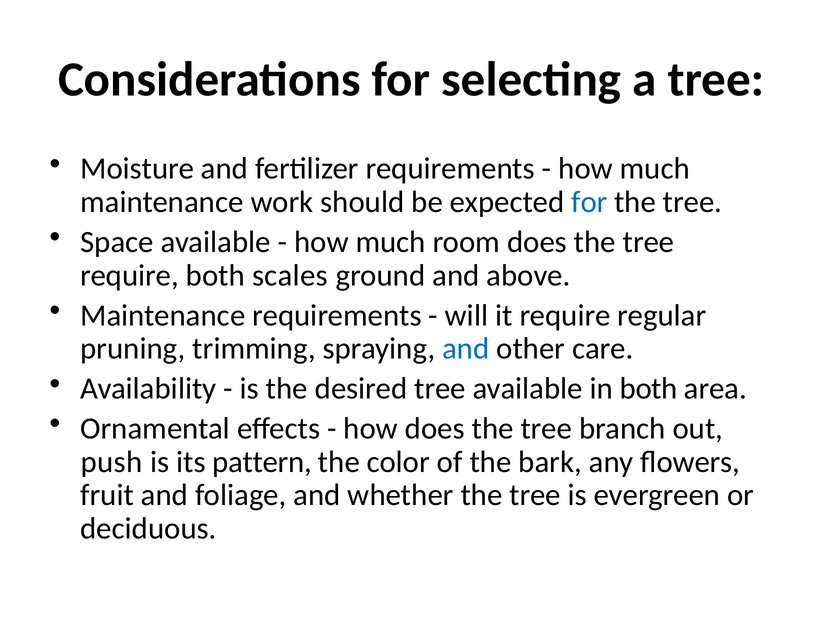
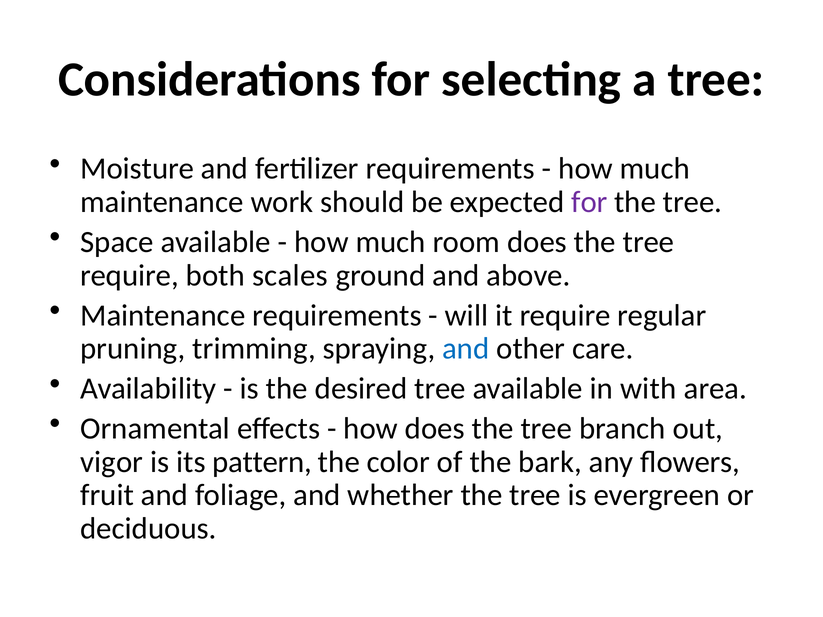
for at (589, 202) colour: blue -> purple
in both: both -> with
push: push -> vigor
